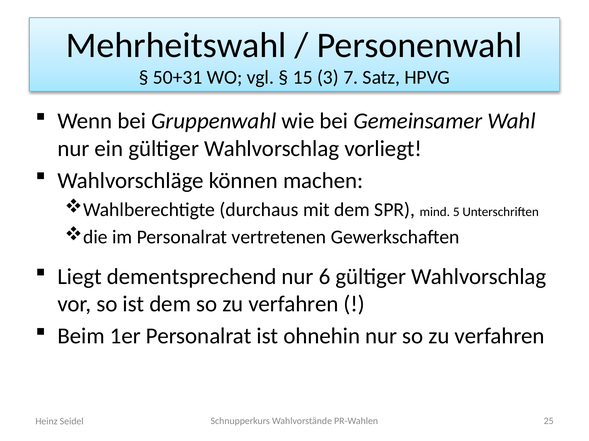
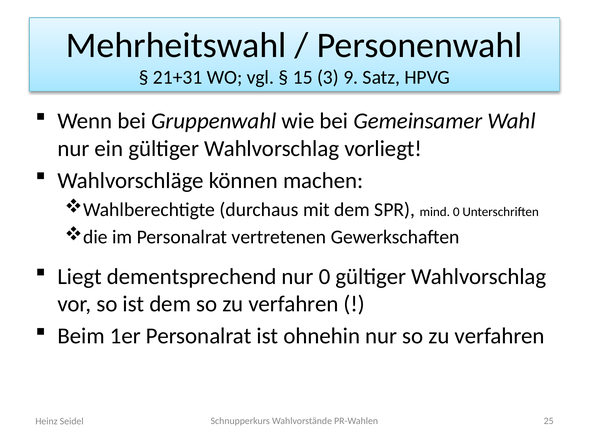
50+31: 50+31 -> 21+31
7: 7 -> 9
mind 5: 5 -> 0
nur 6: 6 -> 0
